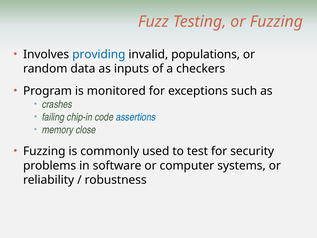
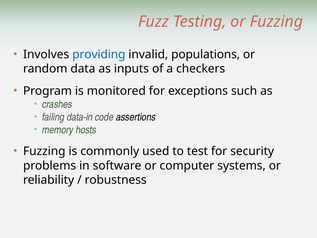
chip-in: chip-in -> data-in
assertions colour: blue -> black
close: close -> hosts
